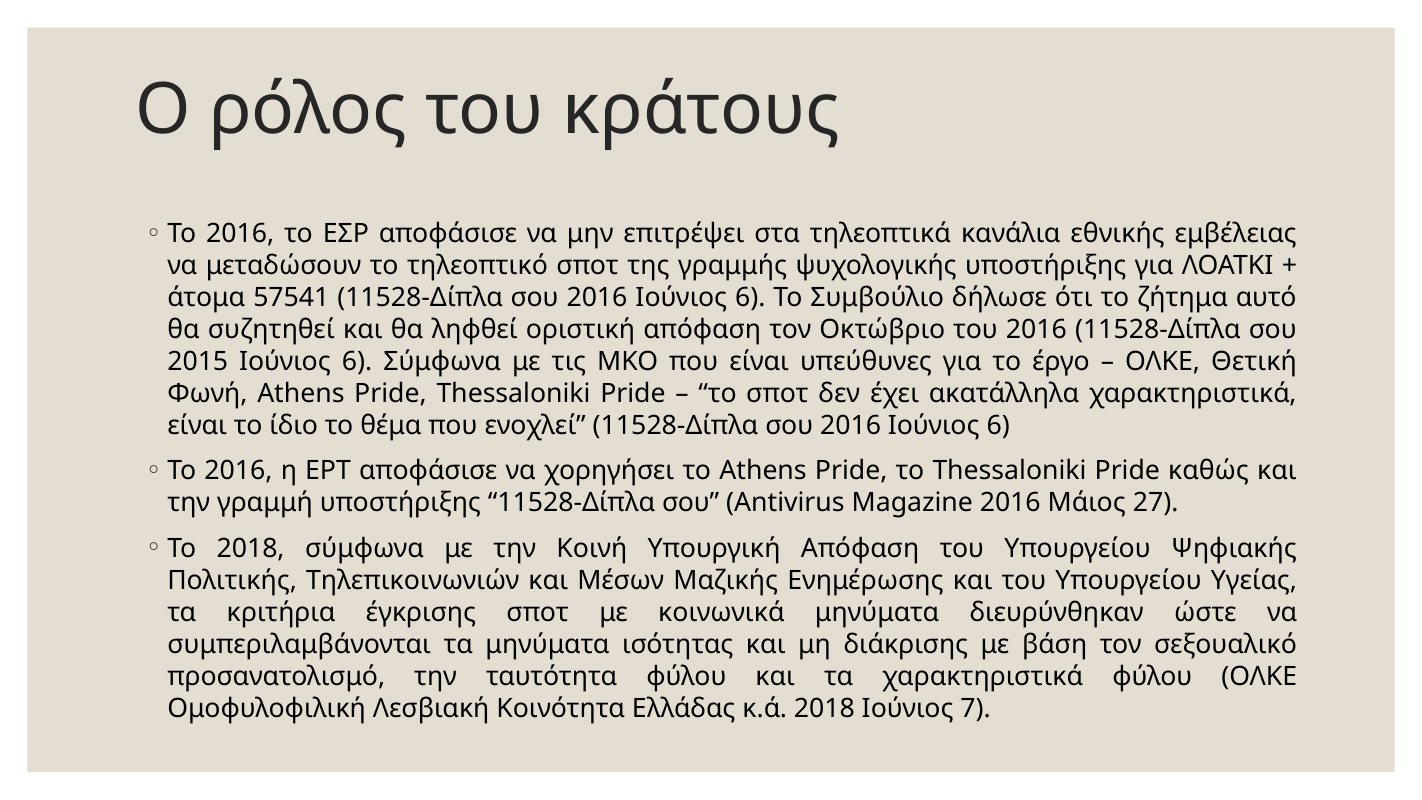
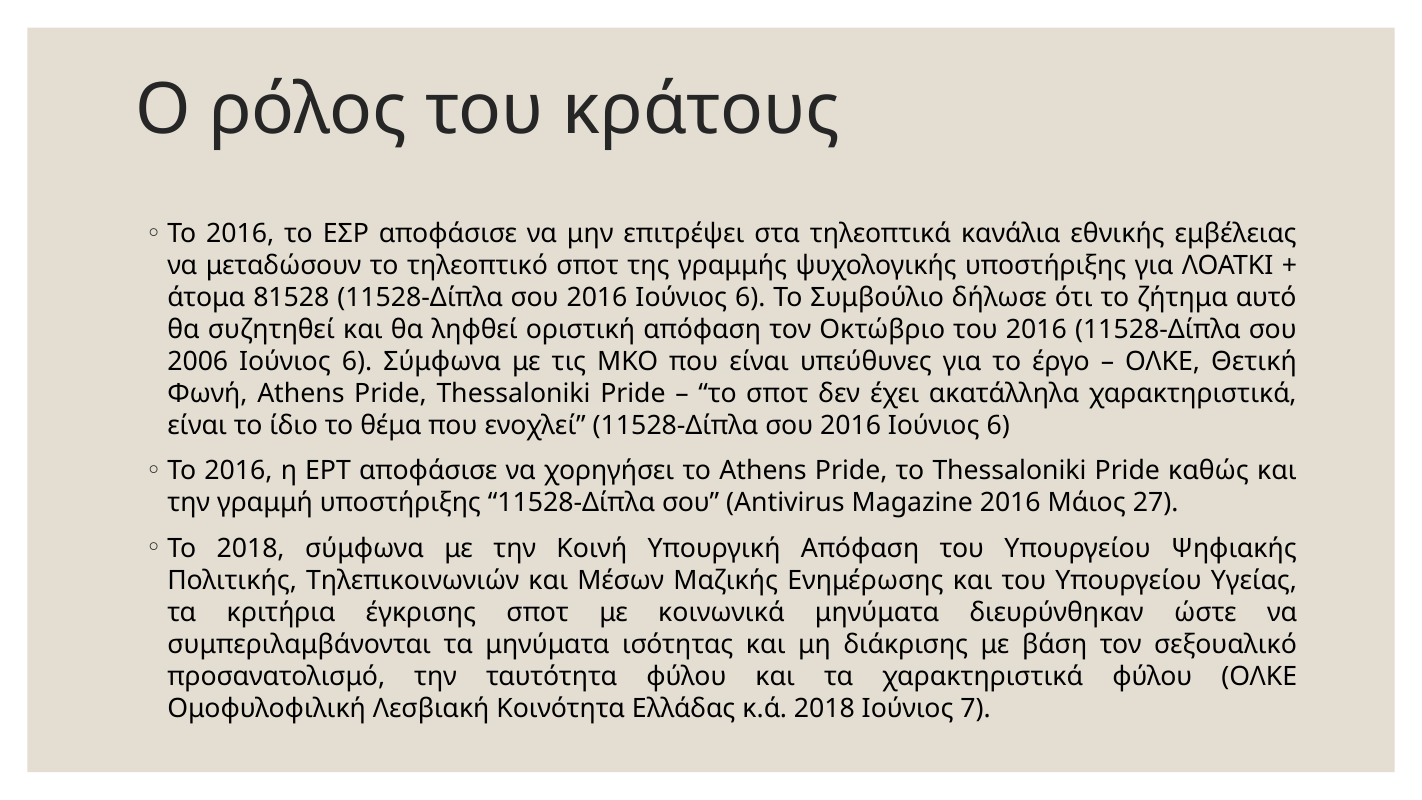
57541: 57541 -> 81528
2015: 2015 -> 2006
